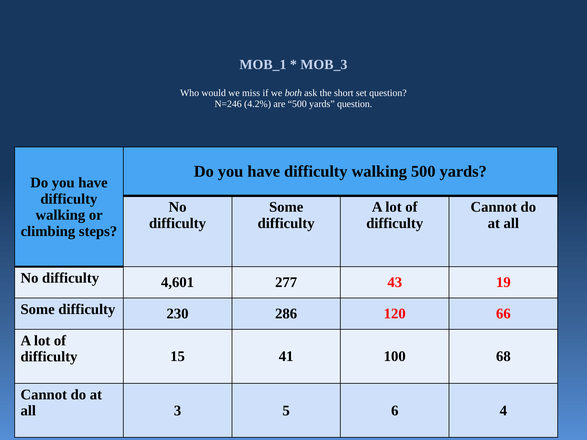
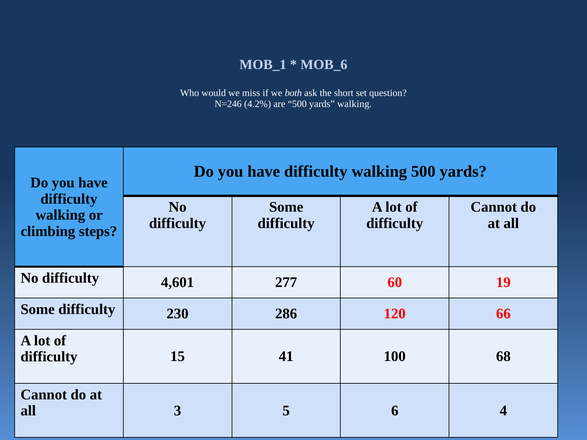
MOB_3: MOB_3 -> MOB_6
yards question: question -> walking
43: 43 -> 60
